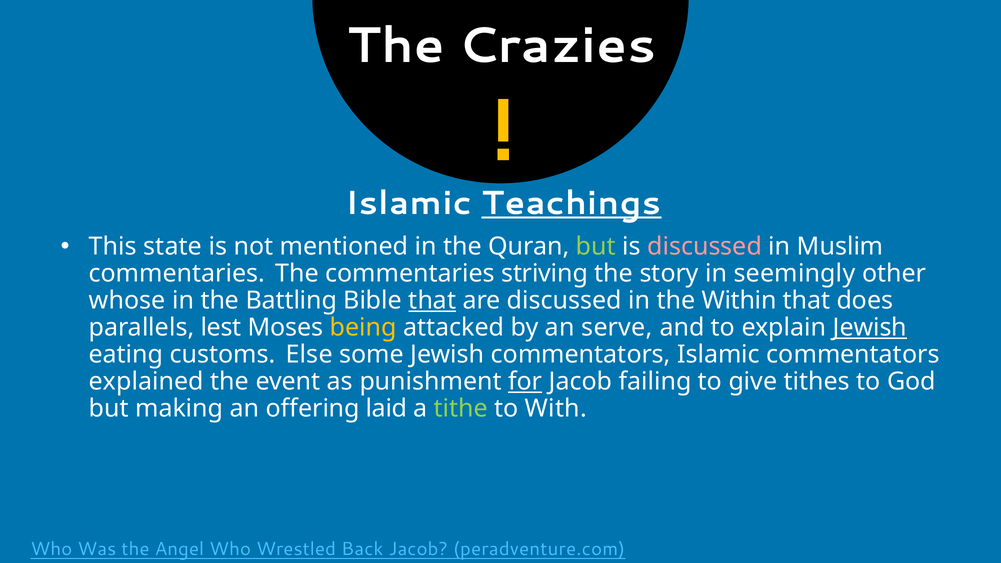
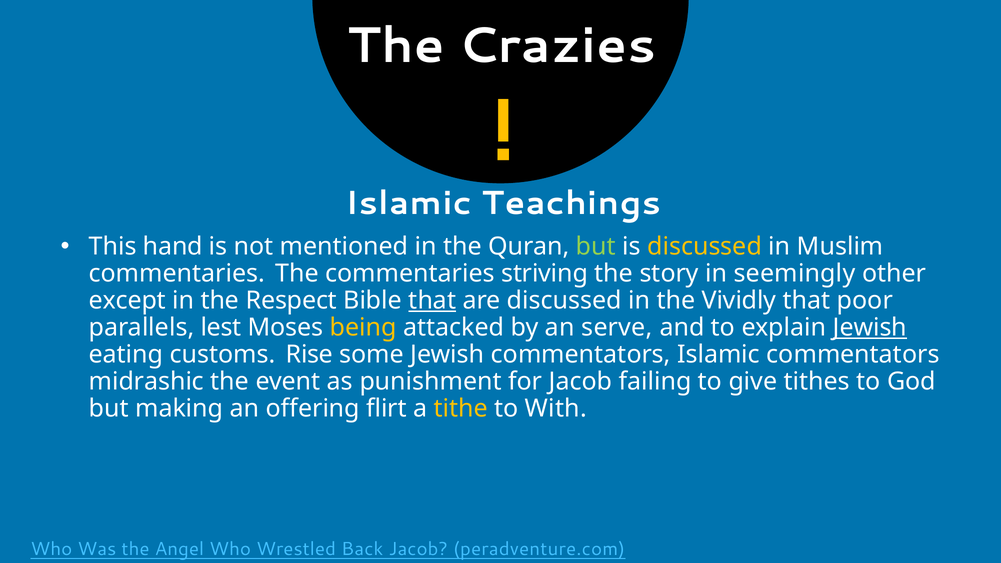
Teachings underline: present -> none
state: state -> hand
discussed at (705, 247) colour: pink -> yellow
whose: whose -> except
Battling: Battling -> Respect
Within: Within -> Vividly
does: does -> poor
Else: Else -> Rise
explained: explained -> midrashic
for underline: present -> none
laid: laid -> flirt
tithe colour: light green -> yellow
